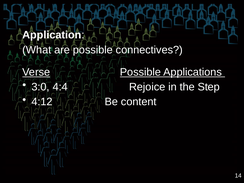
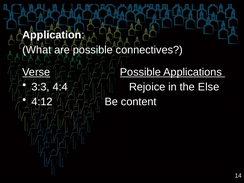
3:0: 3:0 -> 3:3
Step: Step -> Else
